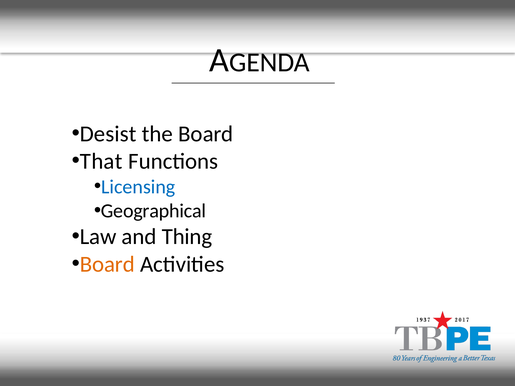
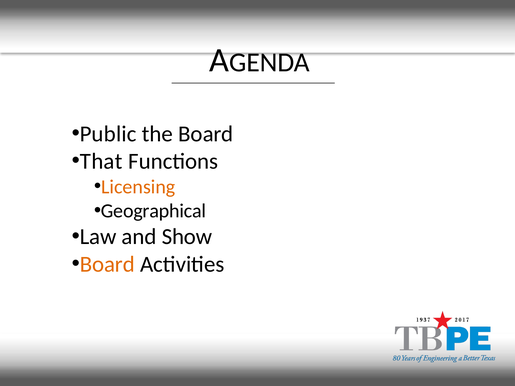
Desist: Desist -> Public
Licensing colour: blue -> orange
Thing: Thing -> Show
